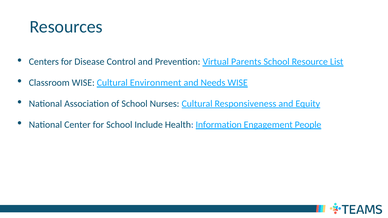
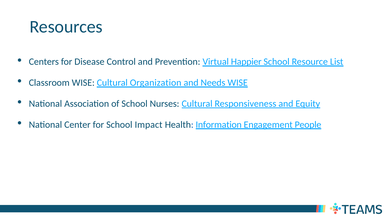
Parents: Parents -> Happier
Environment: Environment -> Organization
Include: Include -> Impact
